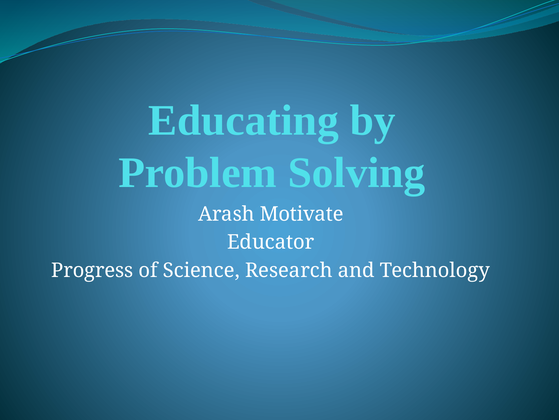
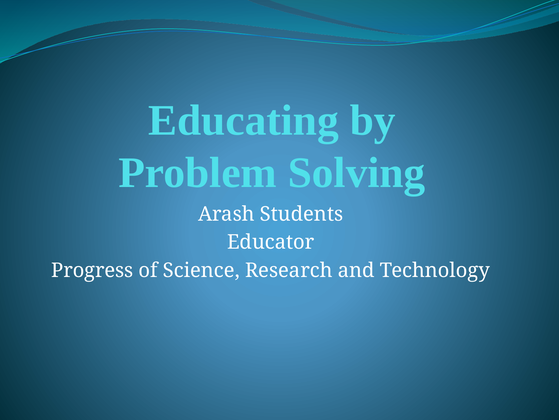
Motivate: Motivate -> Students
